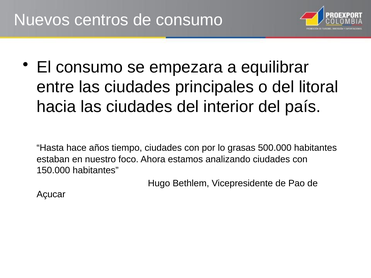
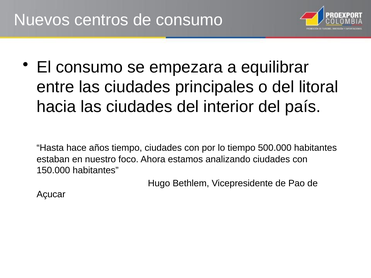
lo grasas: grasas -> tiempo
